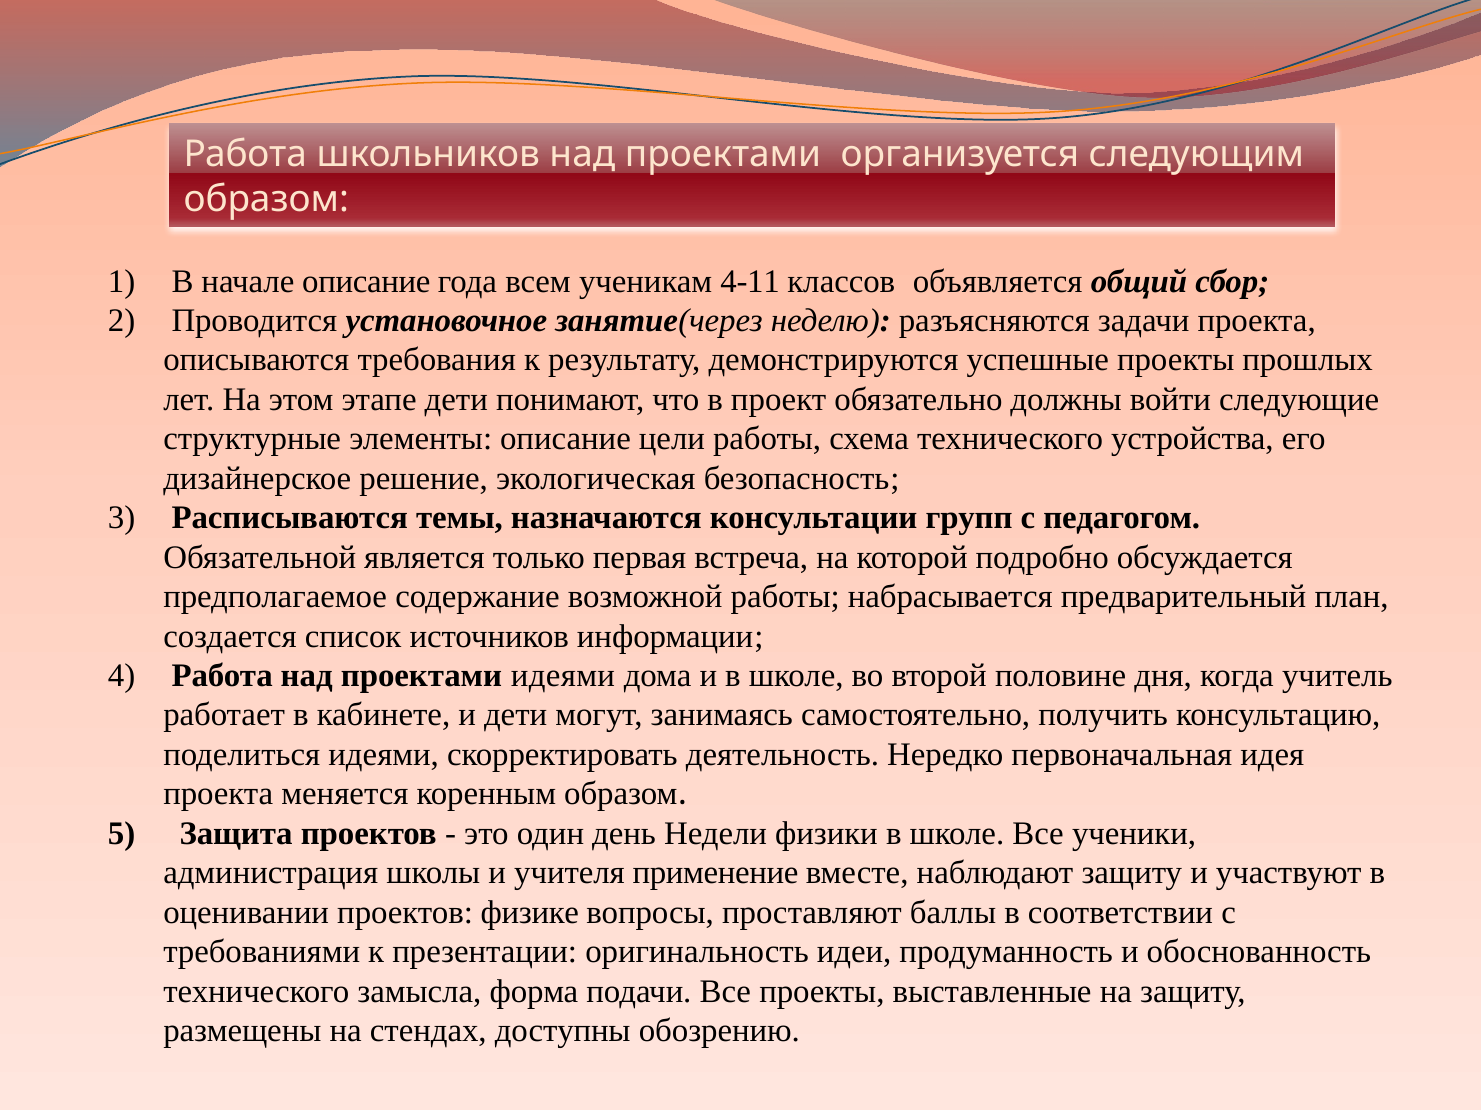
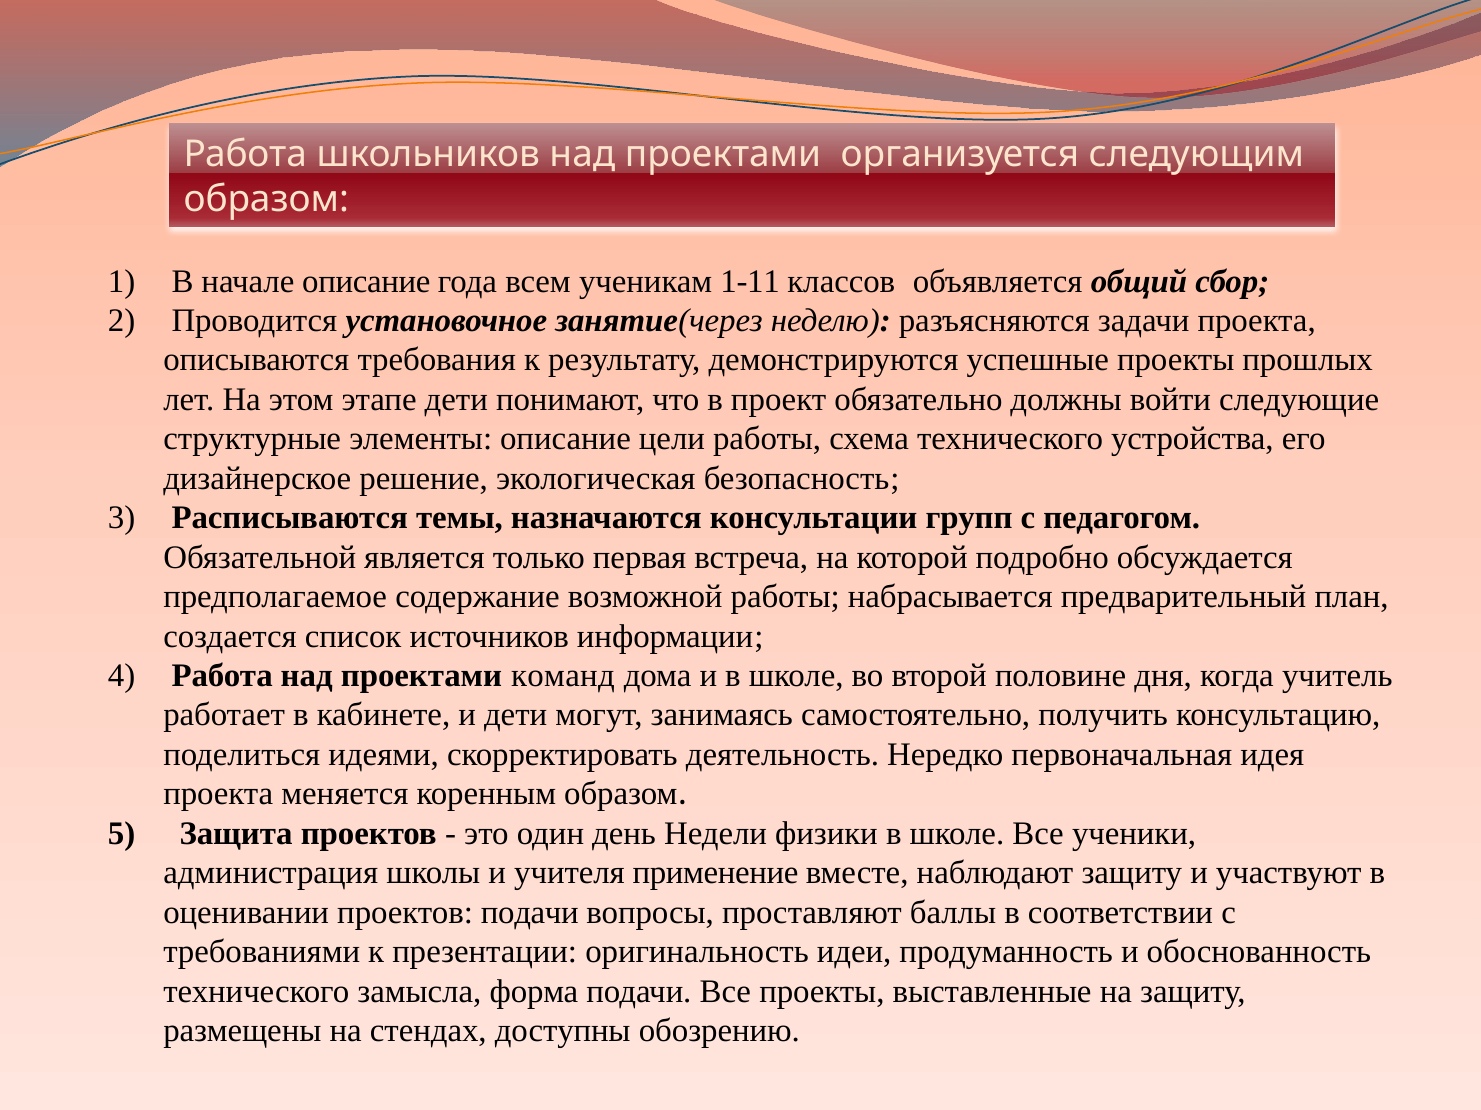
4-11: 4-11 -> 1-11
проектами идеями: идеями -> команд
проектов физике: физике -> подачи
